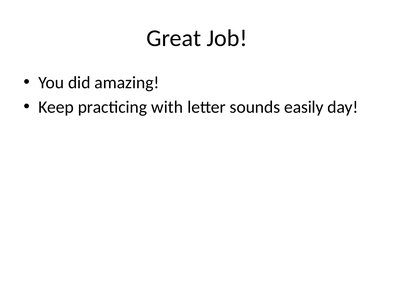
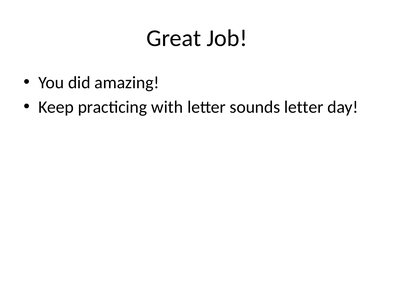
sounds easily: easily -> letter
